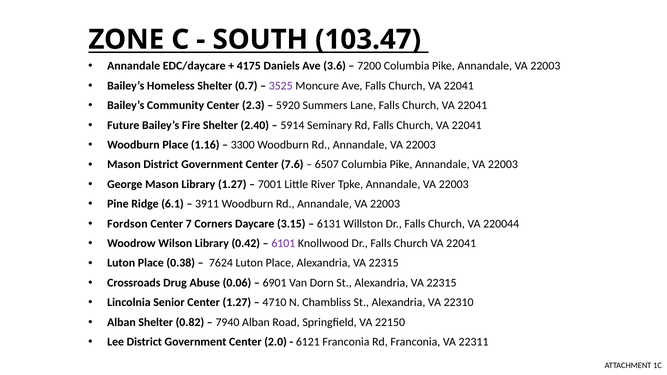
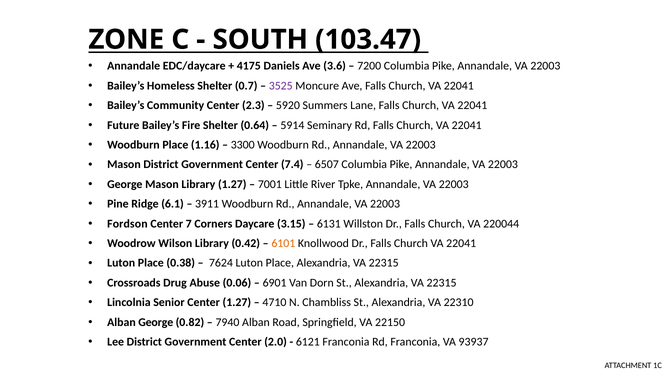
2.40: 2.40 -> 0.64
7.6: 7.6 -> 7.4
6101 colour: purple -> orange
Alban Shelter: Shelter -> George
22311: 22311 -> 93937
